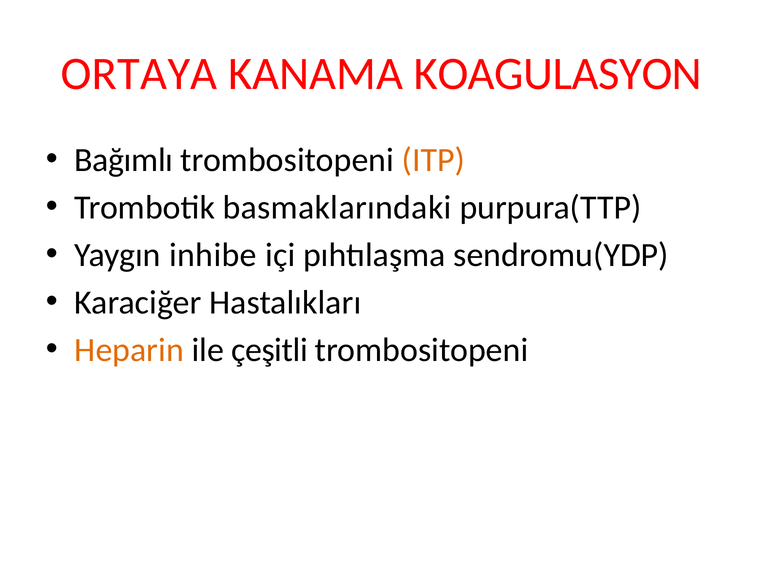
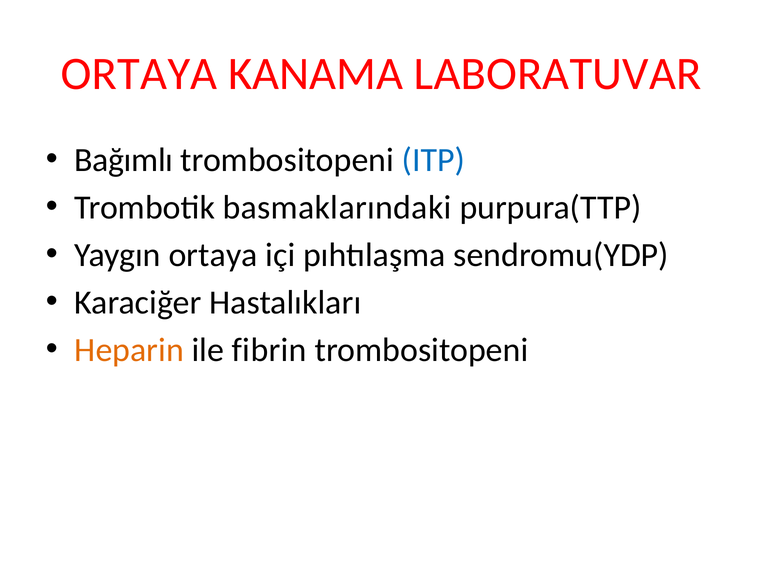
KOAGULASYON: KOAGULASYON -> LABORATUVAR
ITP colour: orange -> blue
Yaygın inhibe: inhibe -> ortaya
çeşitli: çeşitli -> fibrin
